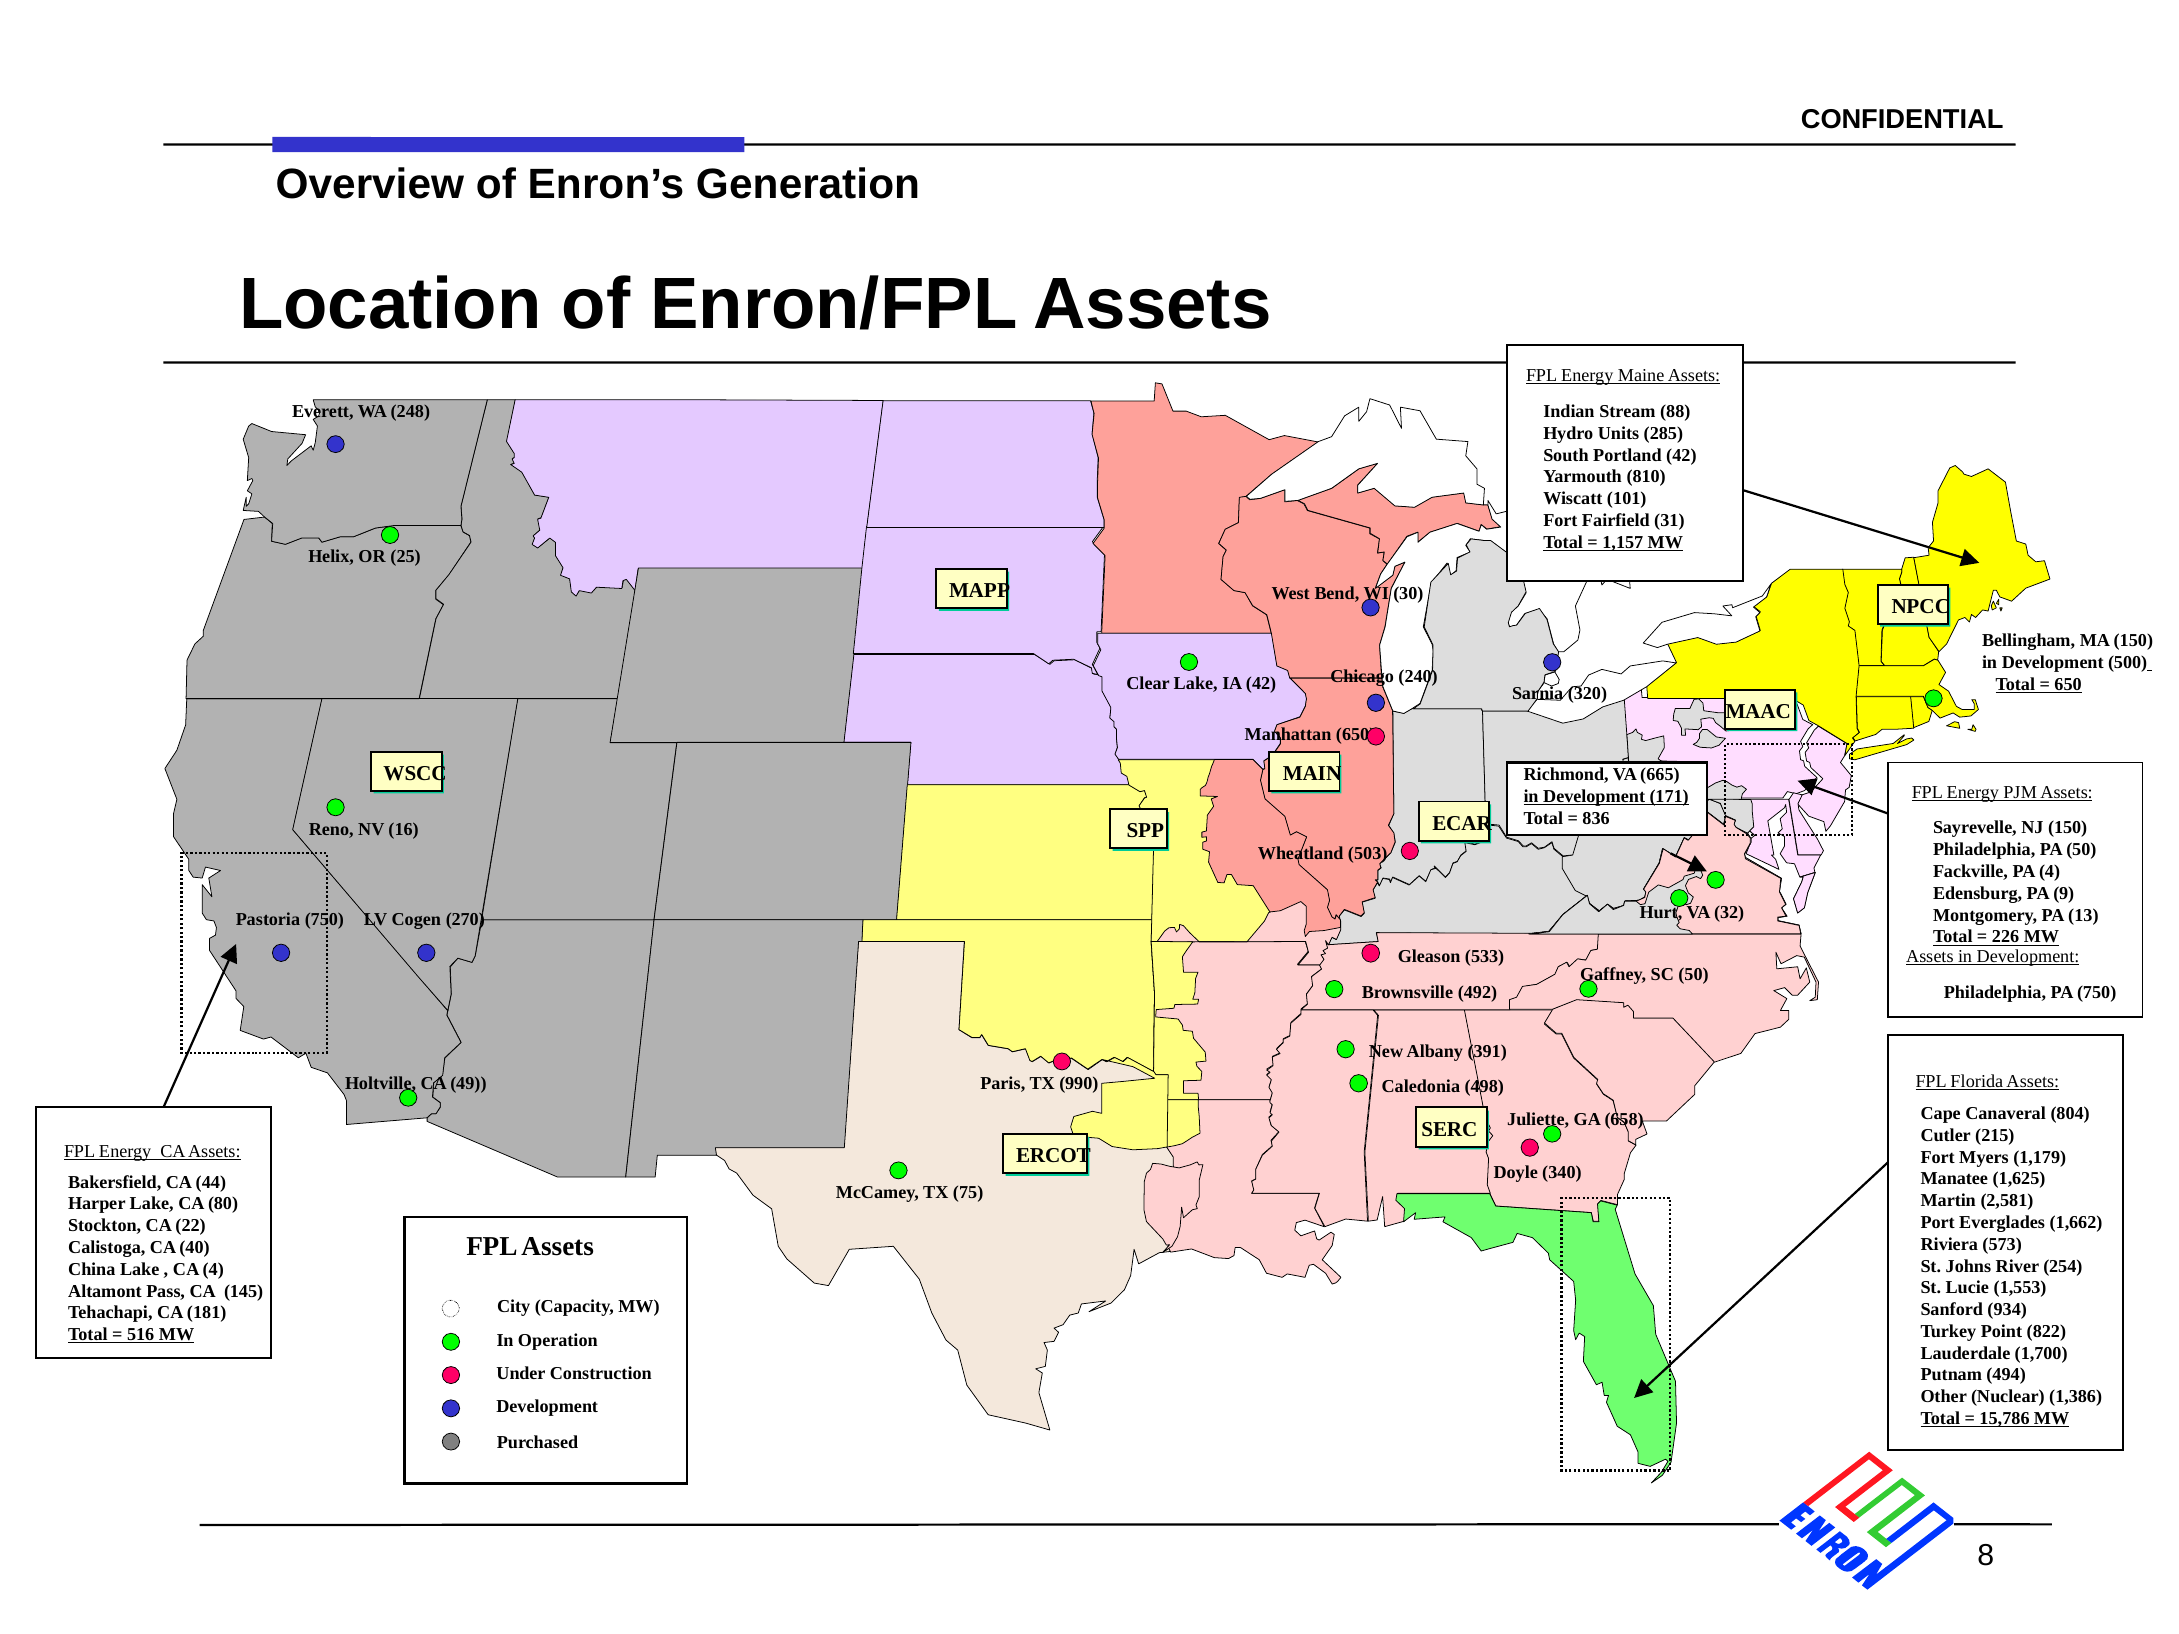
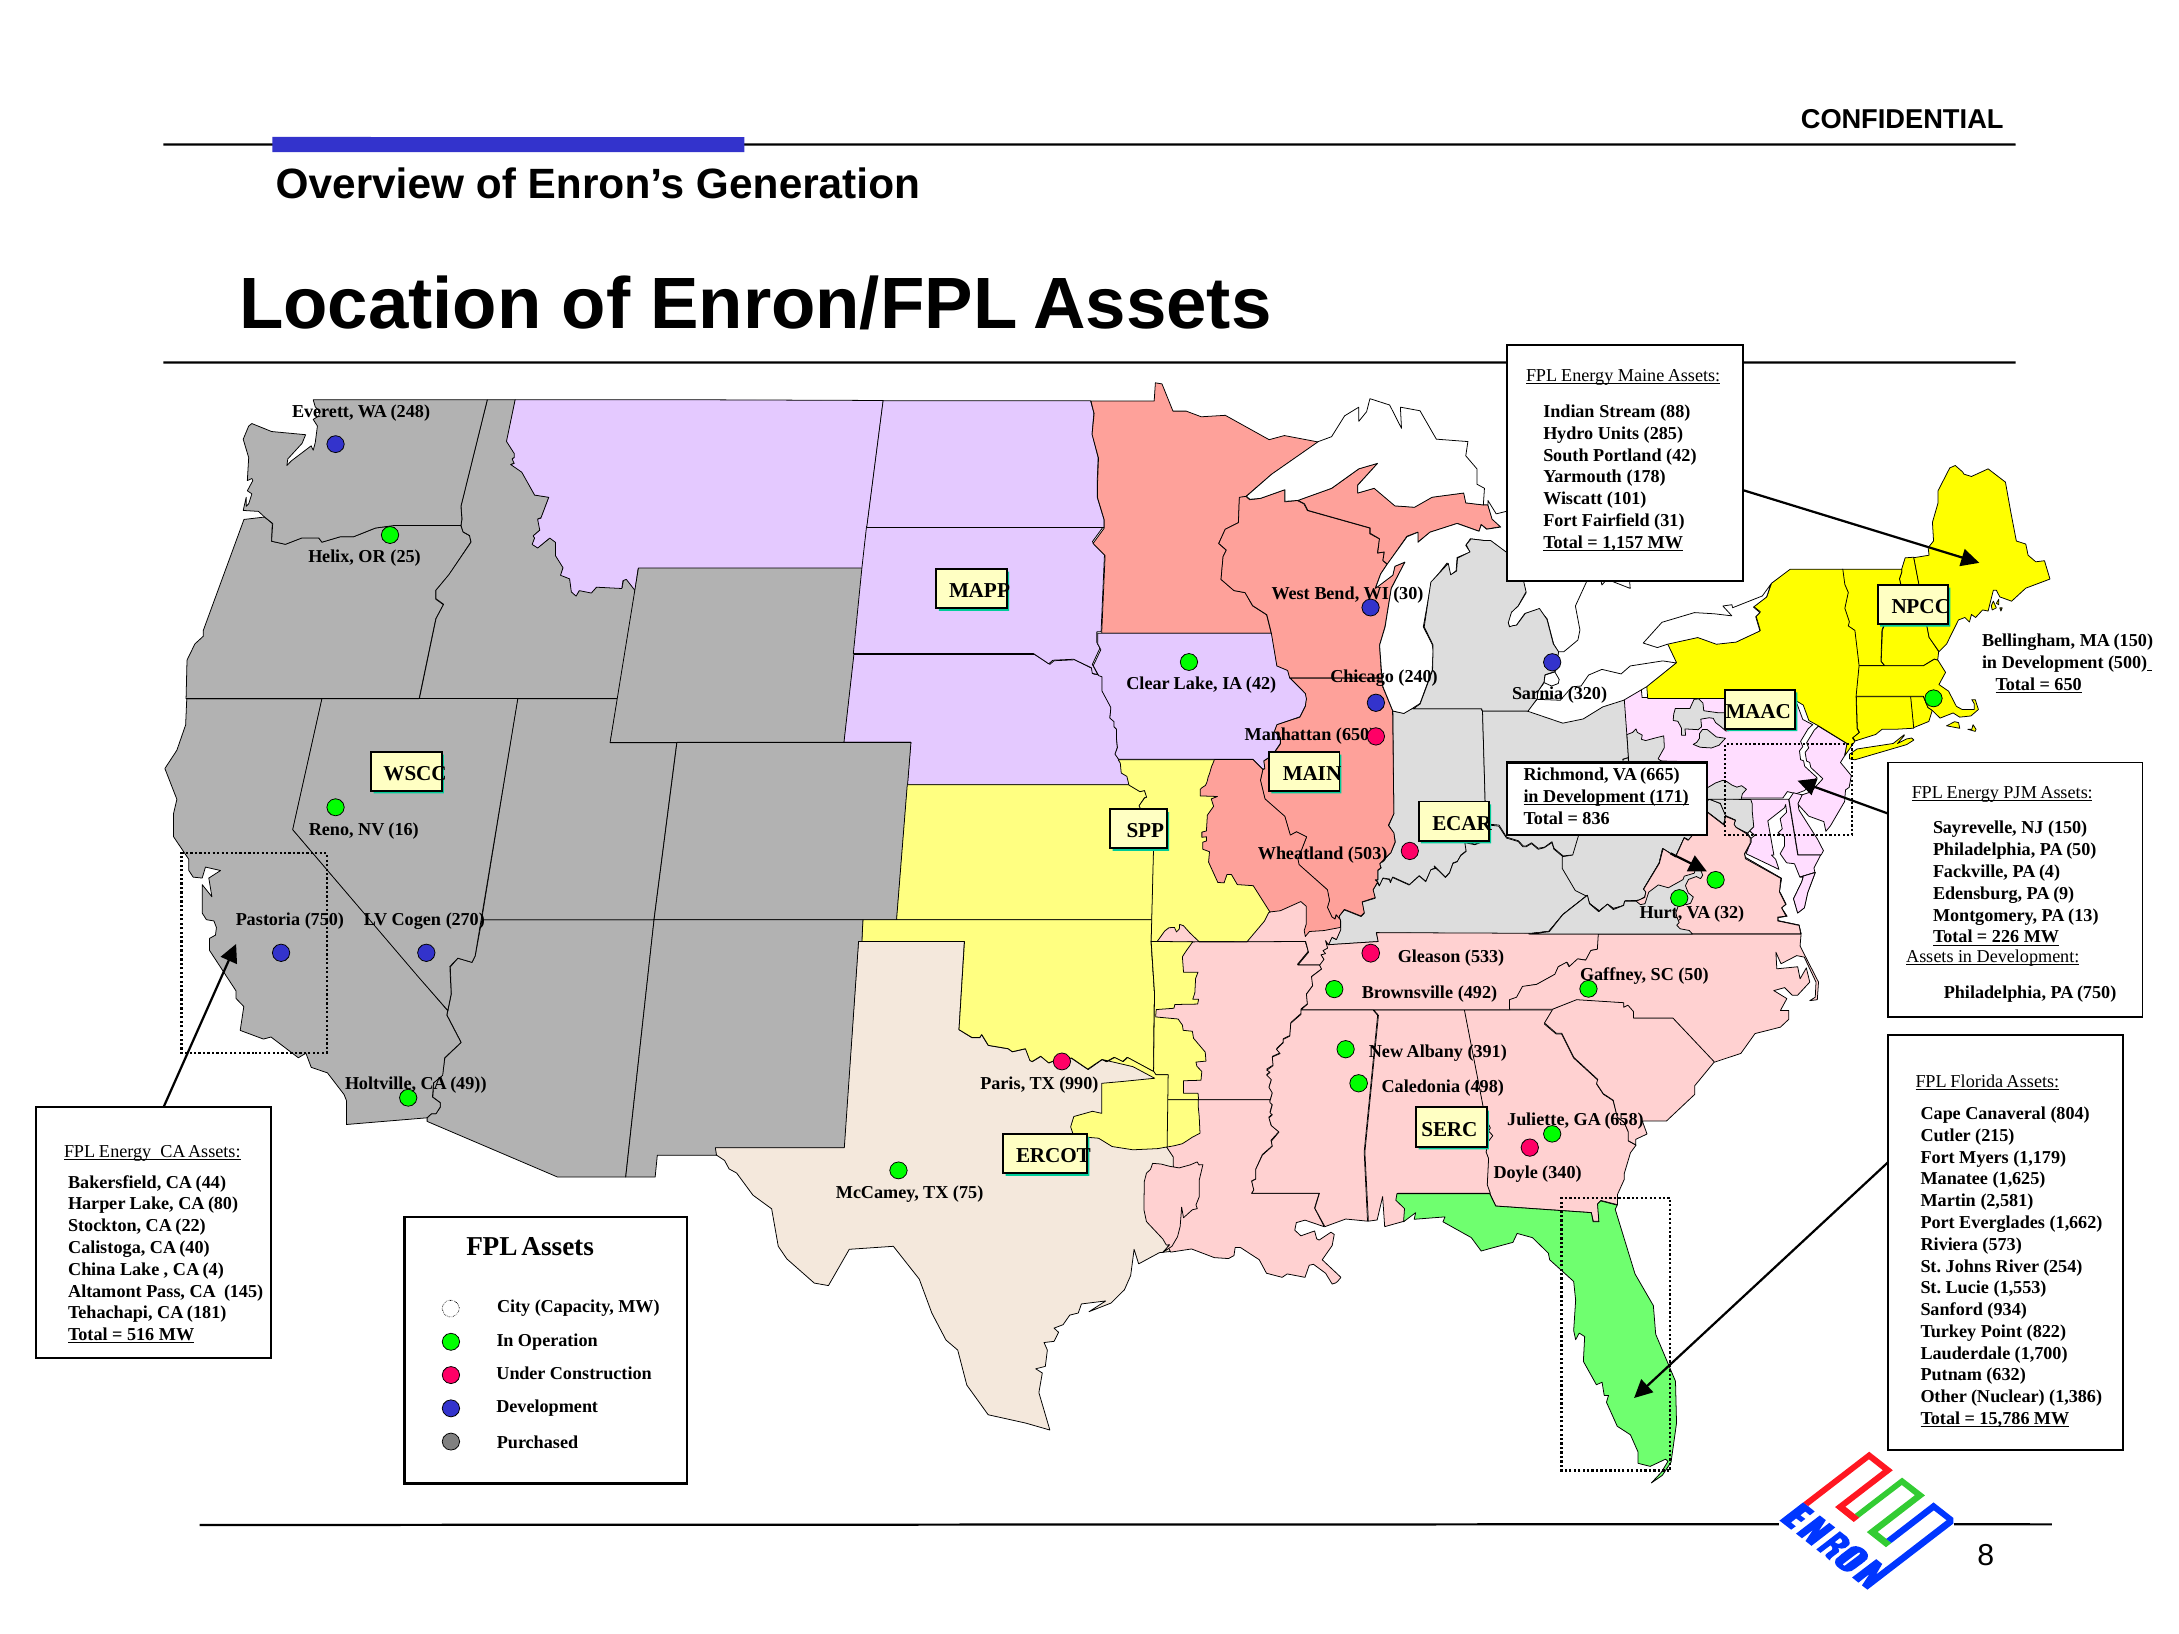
810: 810 -> 178
494: 494 -> 632
